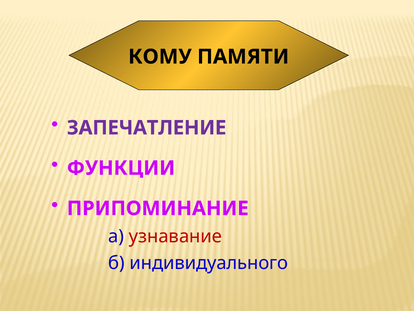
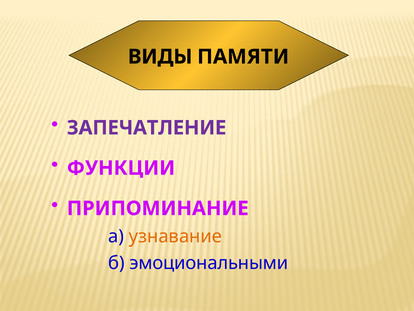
КОМУ: КОМУ -> ВИДЫ
узнавание colour: red -> orange
индивидуального: индивидуального -> эмоциональными
